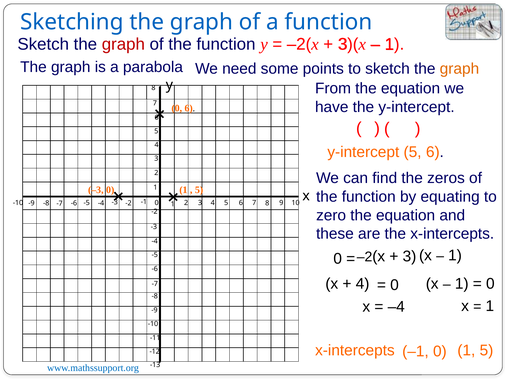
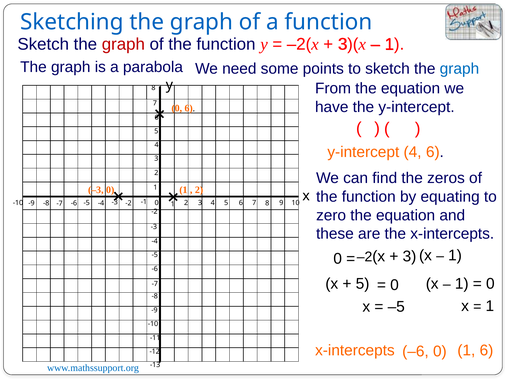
graph at (459, 69) colour: orange -> blue
y-intercept 5: 5 -> 4
5 at (199, 190): 5 -> 2
4 at (363, 283): 4 -> 5
–4: –4 -> –5
1 5: 5 -> 6
–1: –1 -> –6
